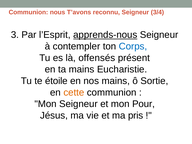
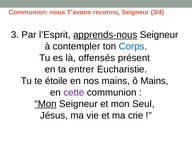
ta mains: mains -> entrer
ô Sortie: Sortie -> Mains
cette colour: orange -> purple
Mon at (46, 104) underline: none -> present
Pour: Pour -> Seul
pris: pris -> crie
